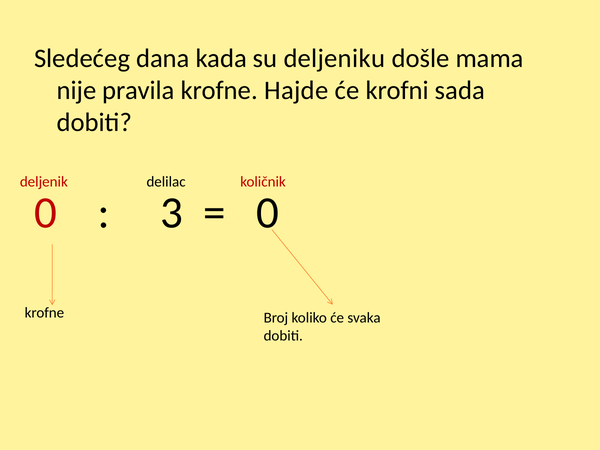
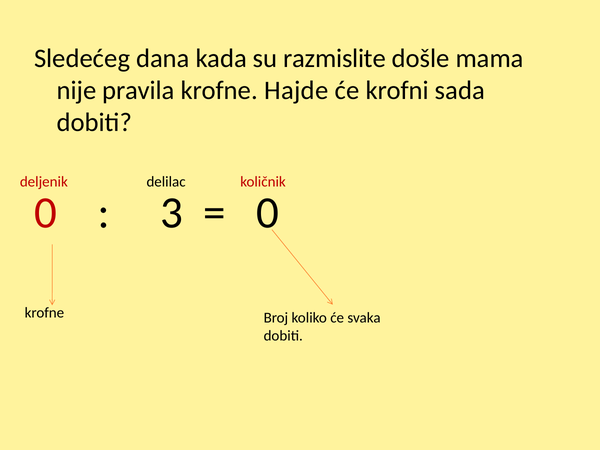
deljeniku: deljeniku -> razmislite
